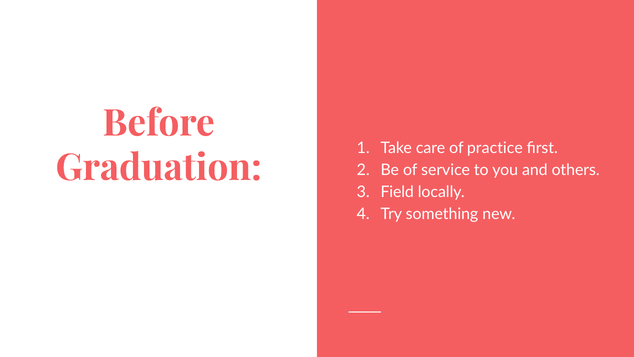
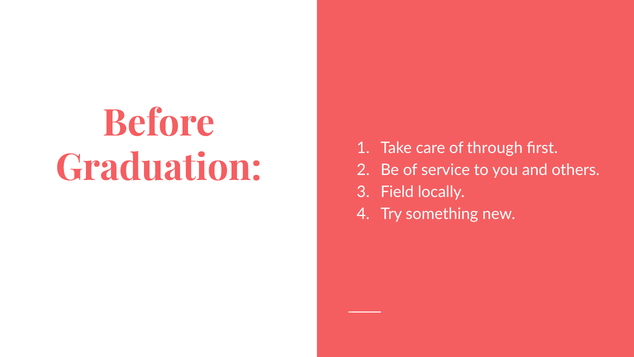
practice: practice -> through
